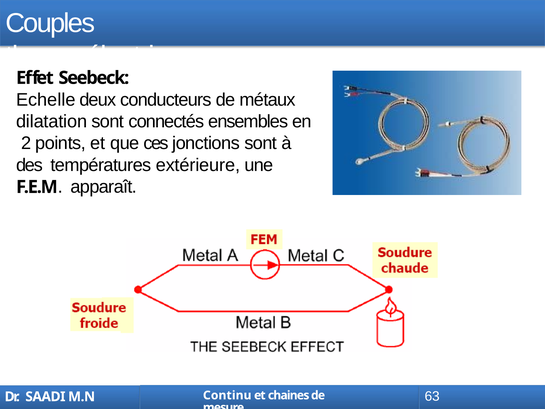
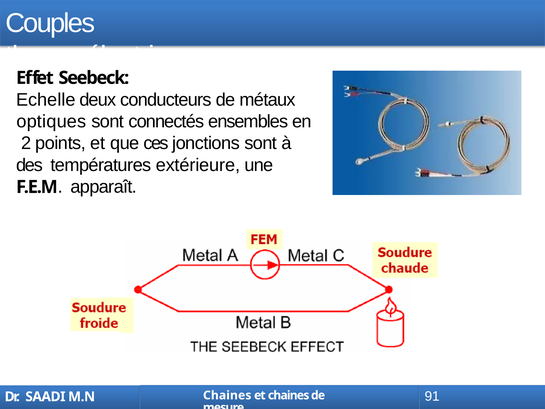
dilatation: dilatation -> optiques
Continu at (227, 395): Continu -> Chaines
63: 63 -> 91
